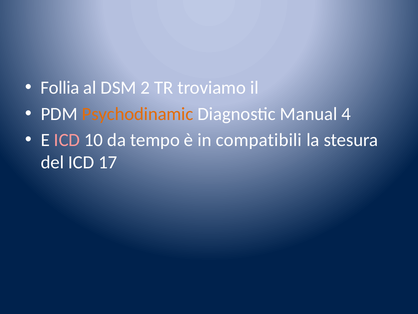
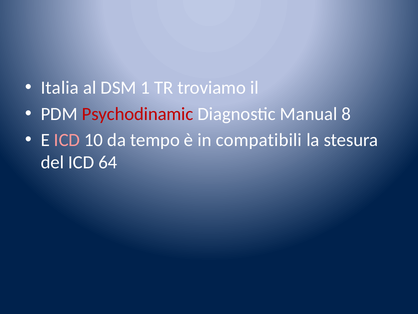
Follia: Follia -> Italia
2: 2 -> 1
Psychodinamic colour: orange -> red
4: 4 -> 8
17: 17 -> 64
